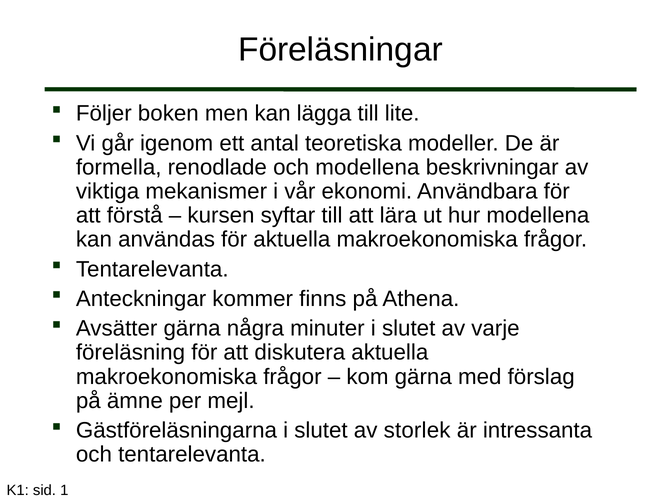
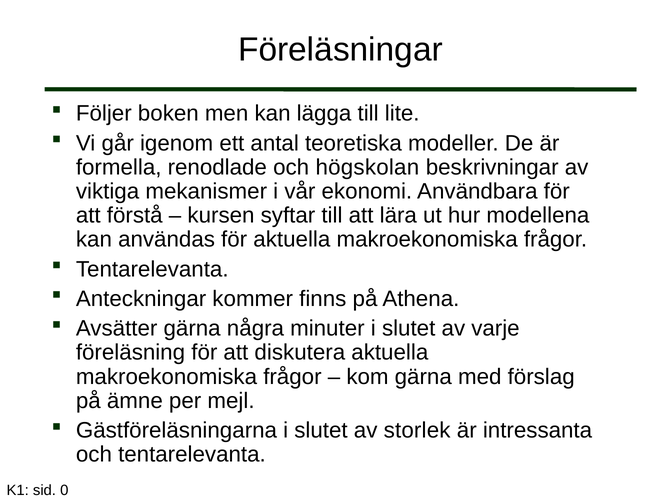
och modellena: modellena -> högskolan
1: 1 -> 0
